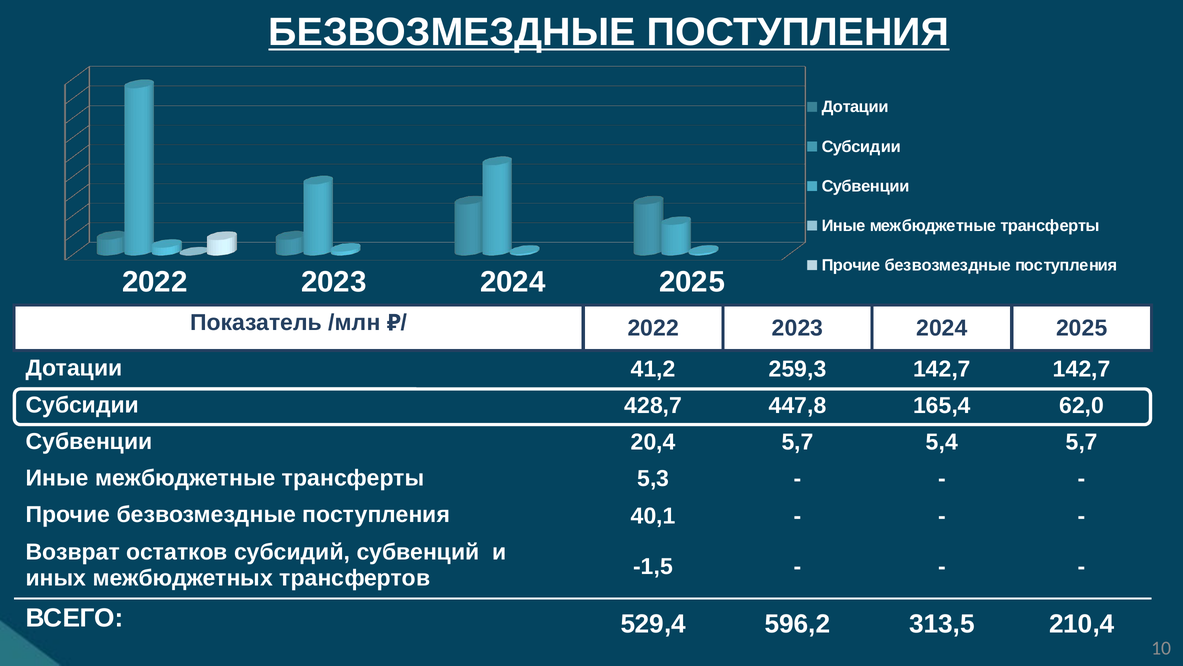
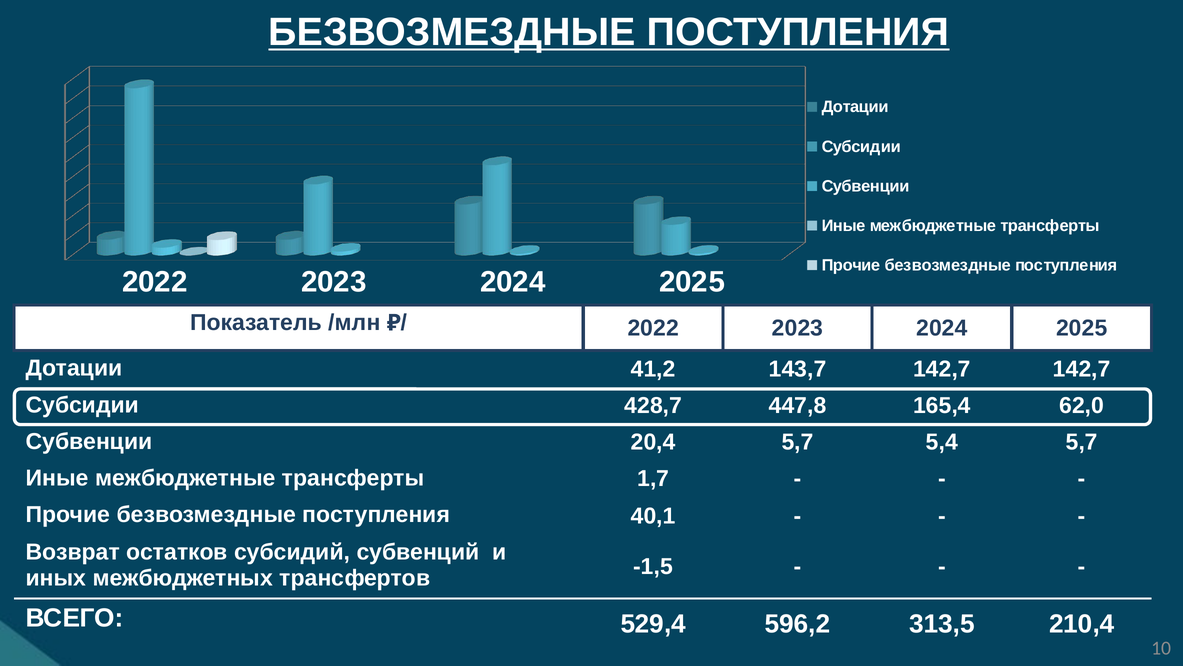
259,3: 259,3 -> 143,7
5,3: 5,3 -> 1,7
